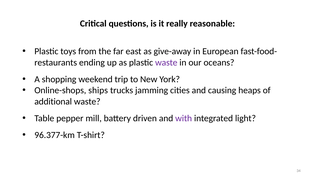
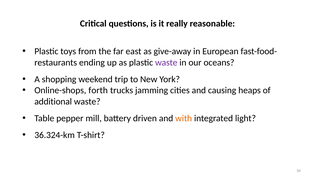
ships: ships -> forth
with colour: purple -> orange
96.377-km: 96.377-km -> 36.324-km
